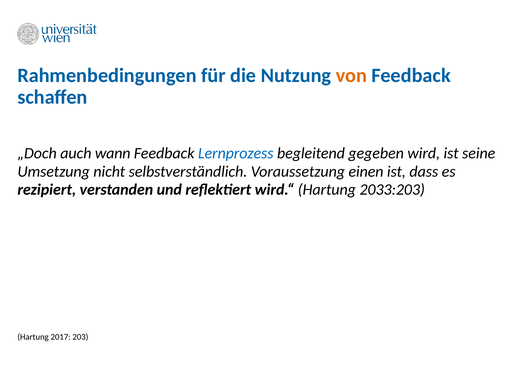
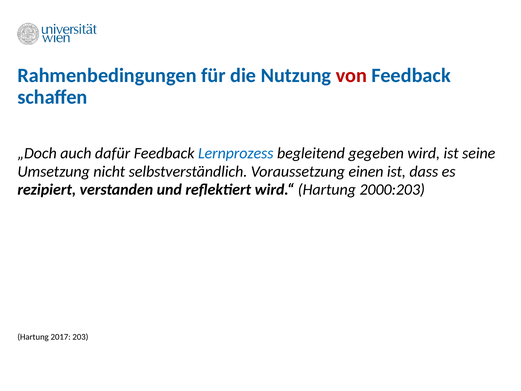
von colour: orange -> red
wann: wann -> dafür
2033:203: 2033:203 -> 2000:203
